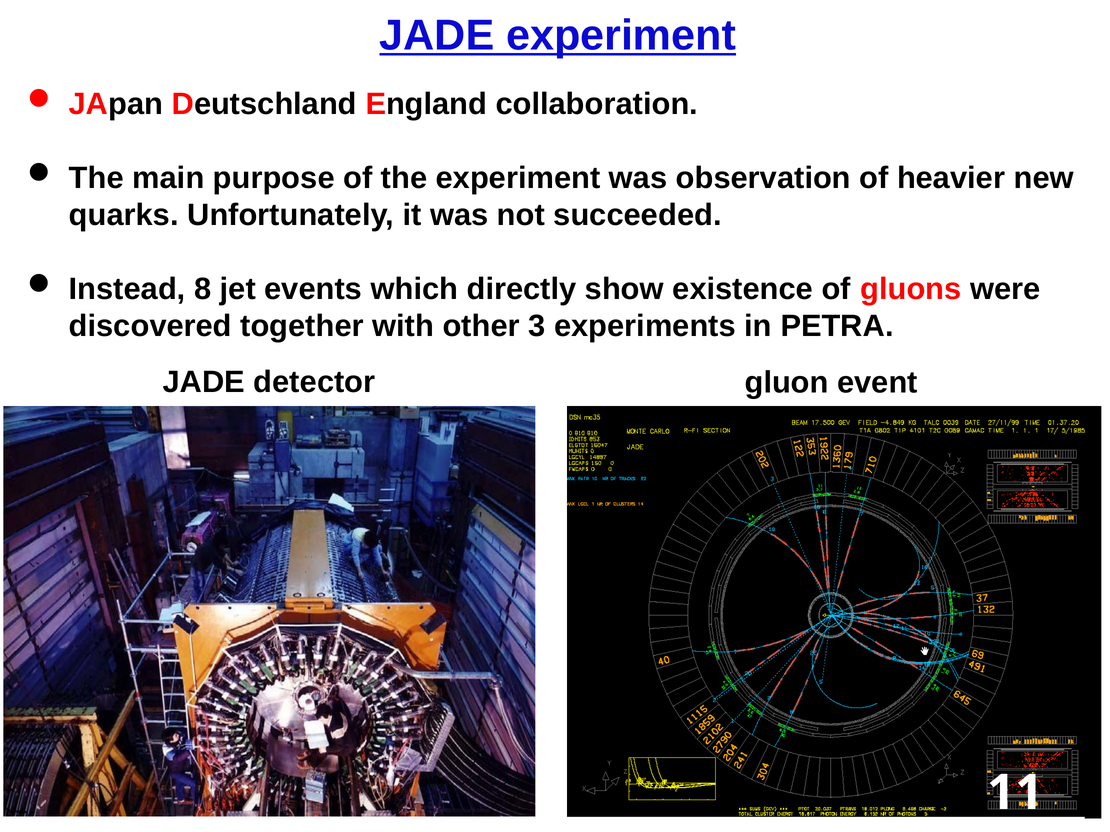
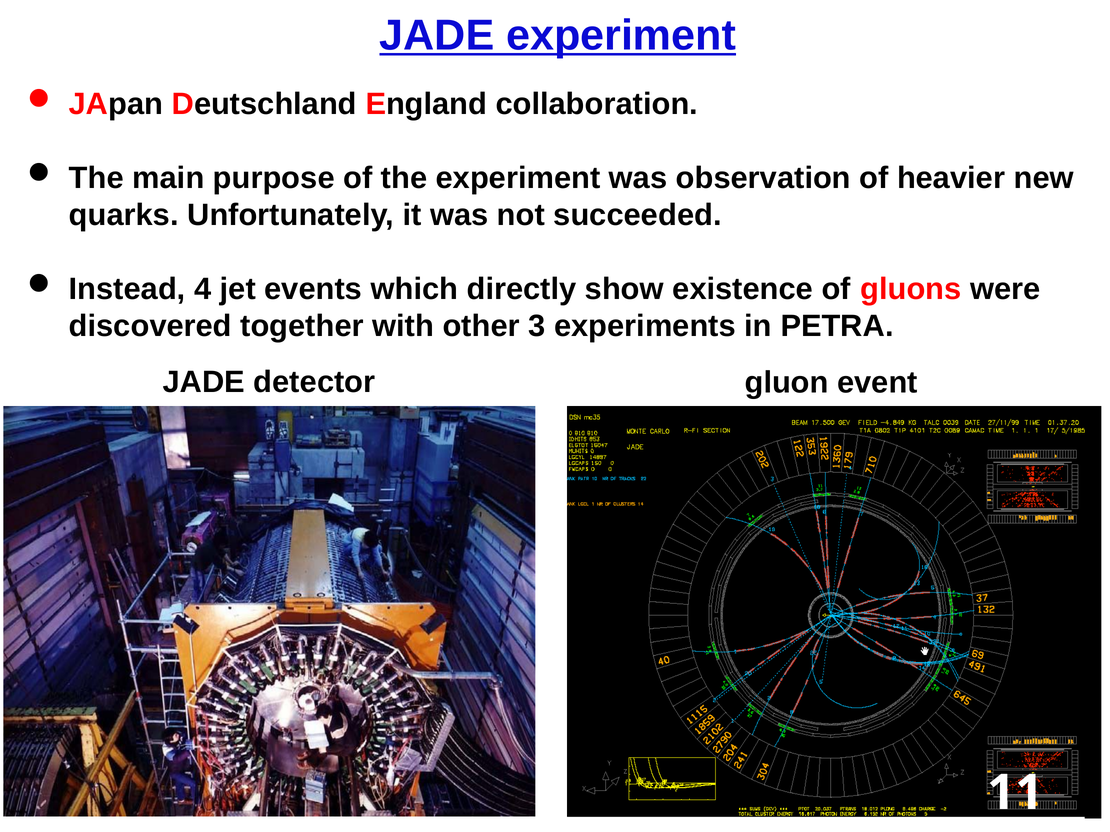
8: 8 -> 4
